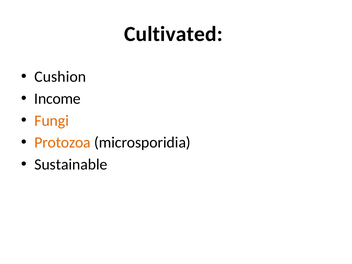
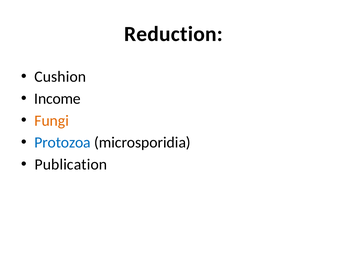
Cultivated: Cultivated -> Reduction
Protozoa colour: orange -> blue
Sustainable: Sustainable -> Publication
